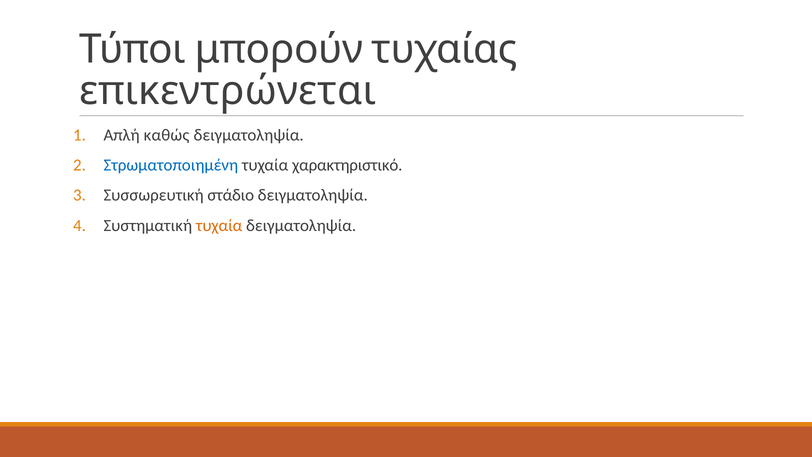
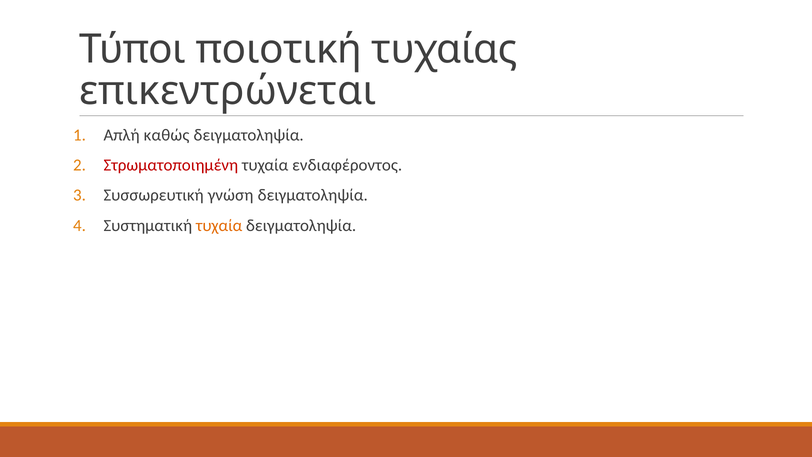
μπορούν: μπορούν -> ποιοτική
Στρωματοποιημένη colour: blue -> red
χαρακτηριστικό: χαρακτηριστικό -> ενδιαφέροντος
στάδιο: στάδιο -> γνώση
